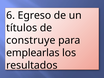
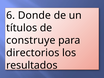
Egreso: Egreso -> Donde
emplearlas: emplearlas -> directorios
